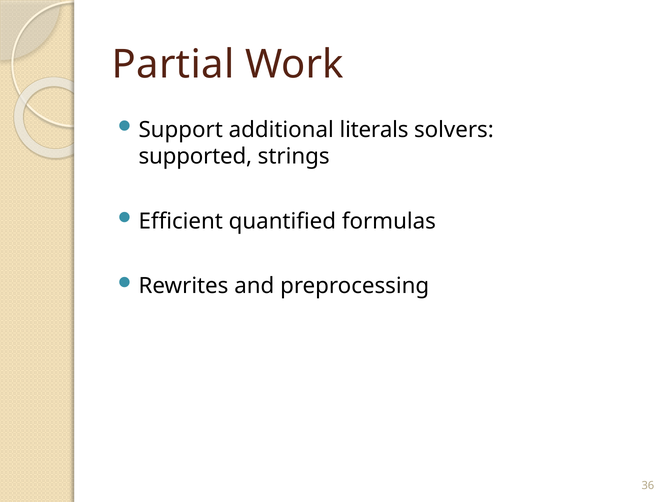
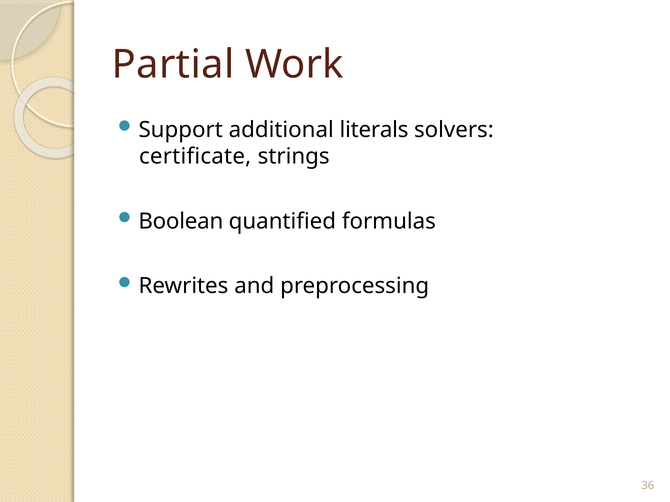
supported: supported -> certificate
Efficient: Efficient -> Boolean
